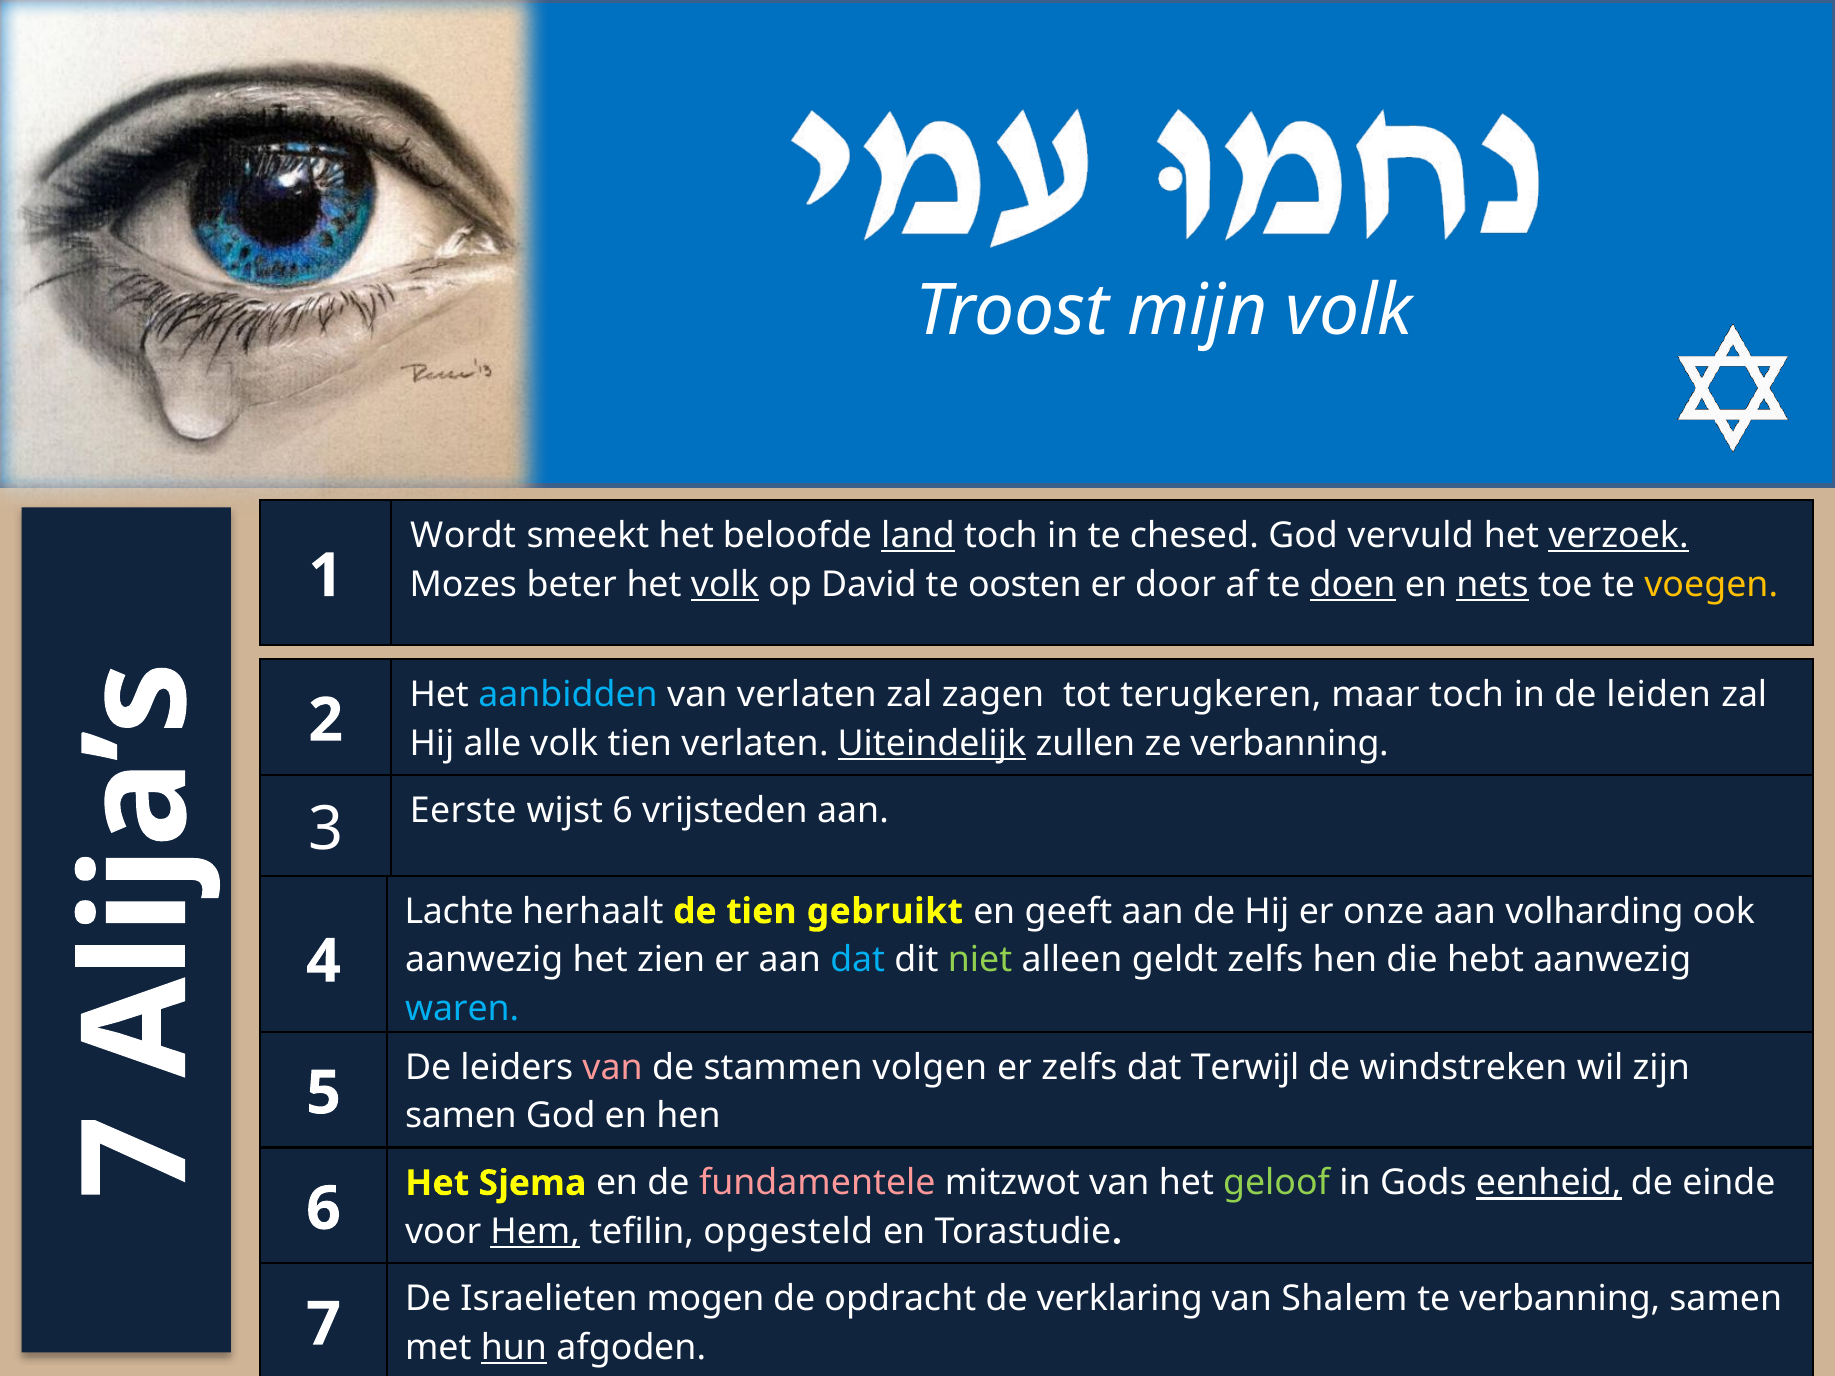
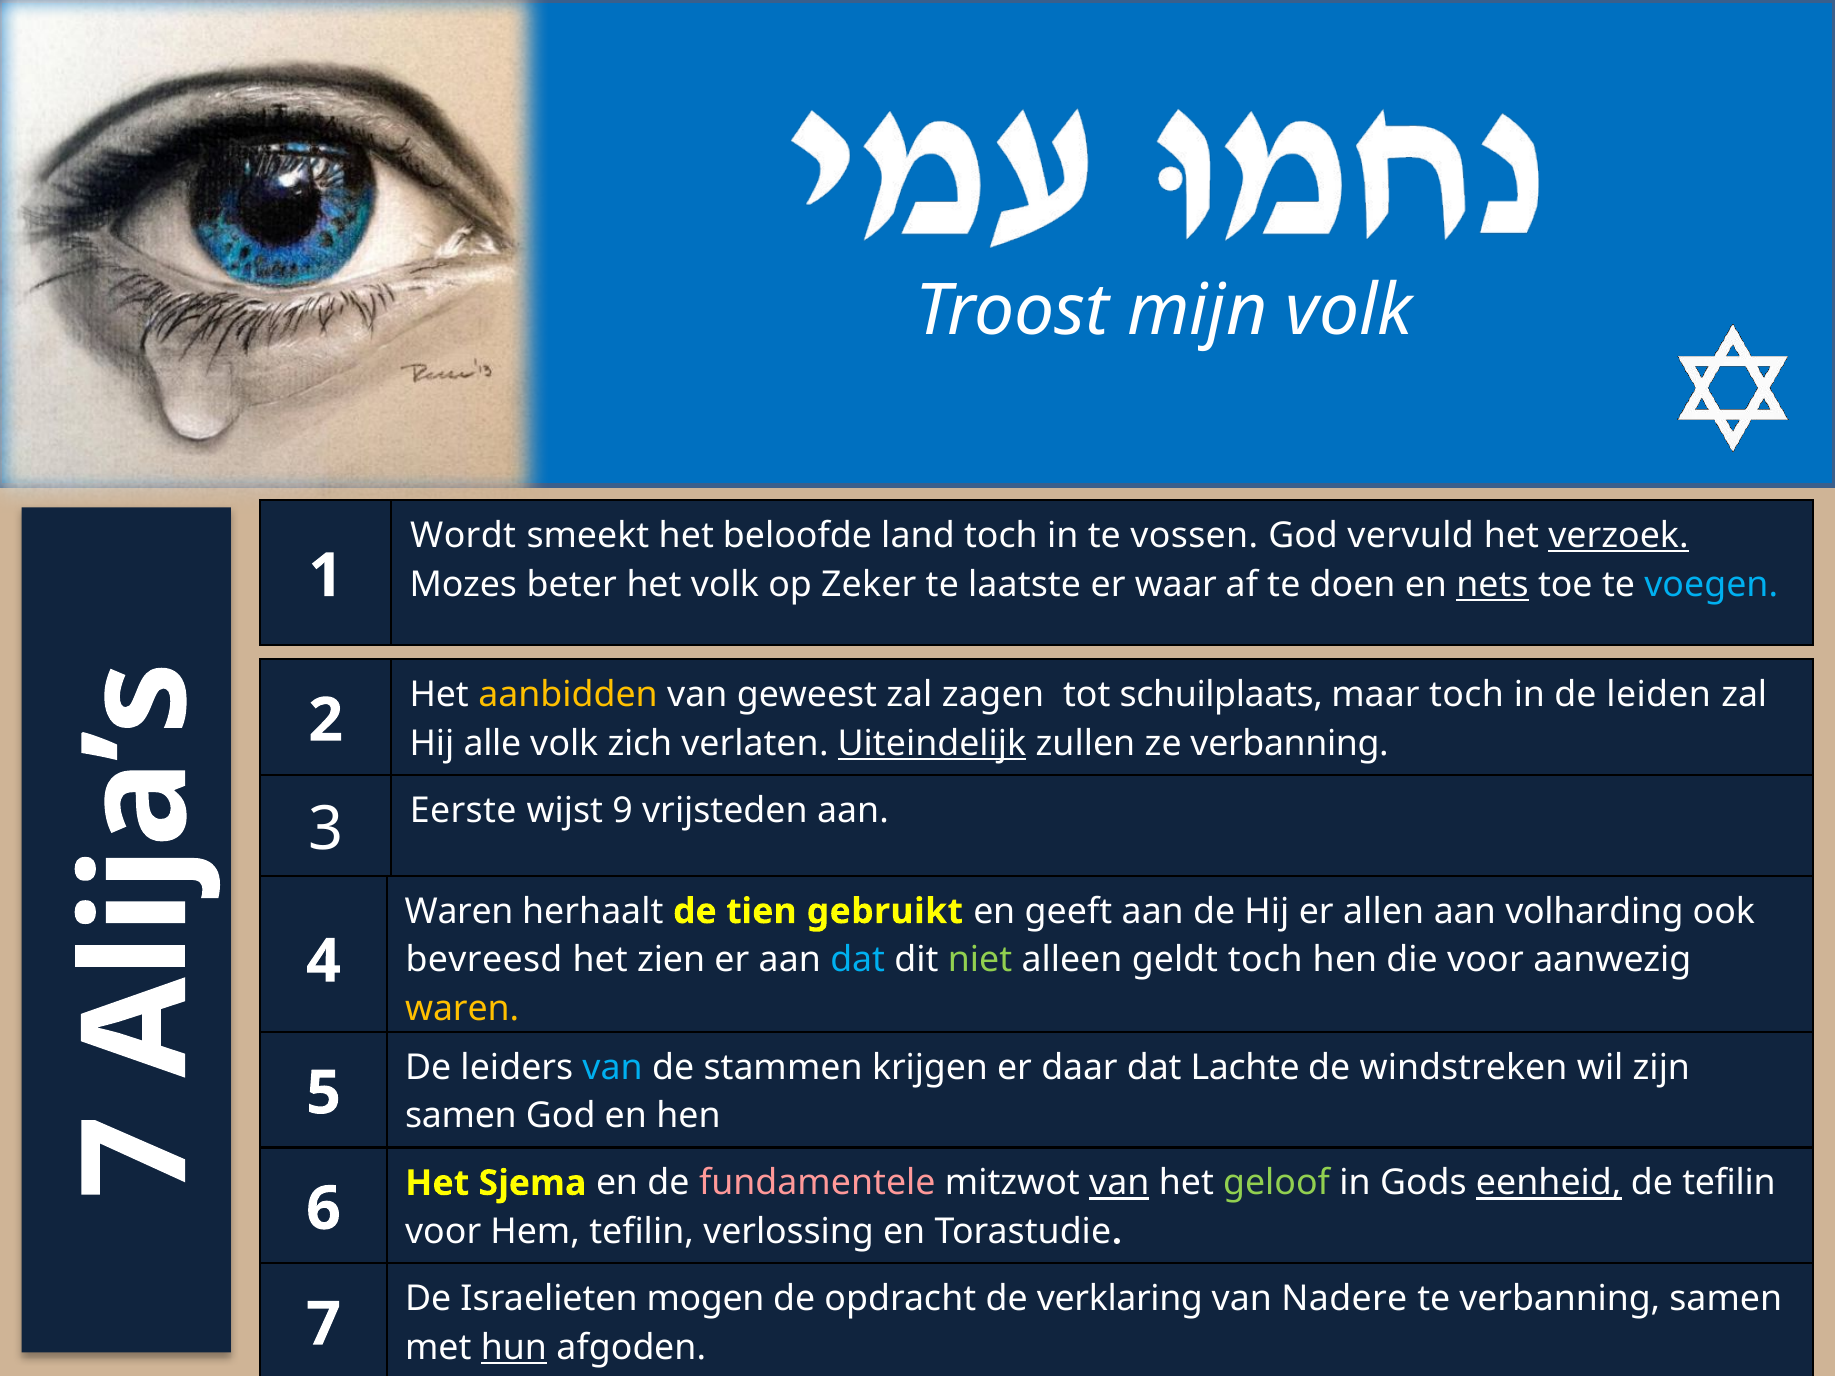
land underline: present -> none
chesed: chesed -> vossen
volk at (725, 585) underline: present -> none
David: David -> Zeker
oosten: oosten -> laatste
door: door -> waar
doen underline: present -> none
voegen colour: yellow -> light blue
aanbidden colour: light blue -> yellow
van verlaten: verlaten -> geweest
terugkeren: terugkeren -> schuilplaats
volk tien: tien -> zich
wijst 6: 6 -> 9
Lachte at (459, 912): Lachte -> Waren
onze: onze -> allen
aanwezig at (484, 960): aanwezig -> bevreesd
geldt zelfs: zelfs -> toch
die hebt: hebt -> voor
waren at (462, 1009) colour: light blue -> yellow
van at (612, 1068) colour: pink -> light blue
volgen: volgen -> krijgen
er zelfs: zelfs -> daar
Terwijl: Terwijl -> Lachte
van at (1119, 1183) underline: none -> present
de einde: einde -> tefilin
Hem underline: present -> none
opgesteld: opgesteld -> verlossing
Shalem: Shalem -> Nadere
